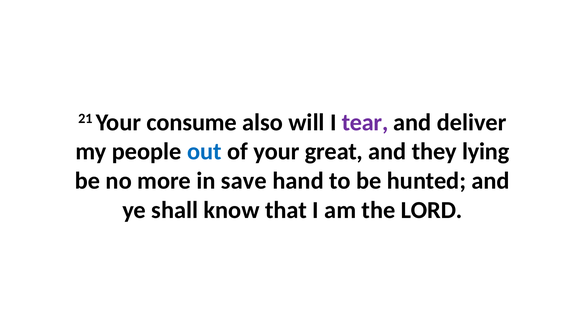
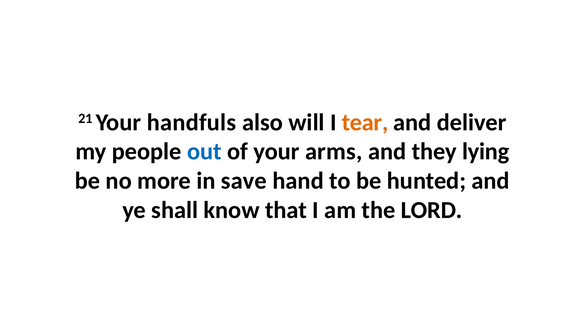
consume: consume -> handfuls
tear colour: purple -> orange
great: great -> arms
